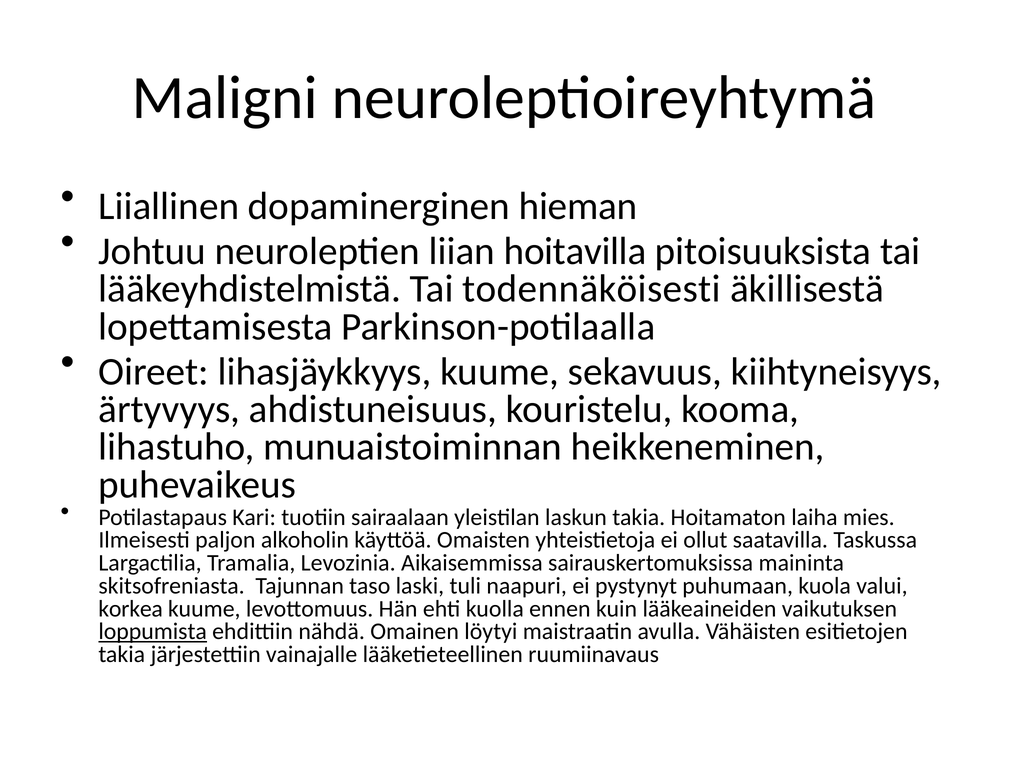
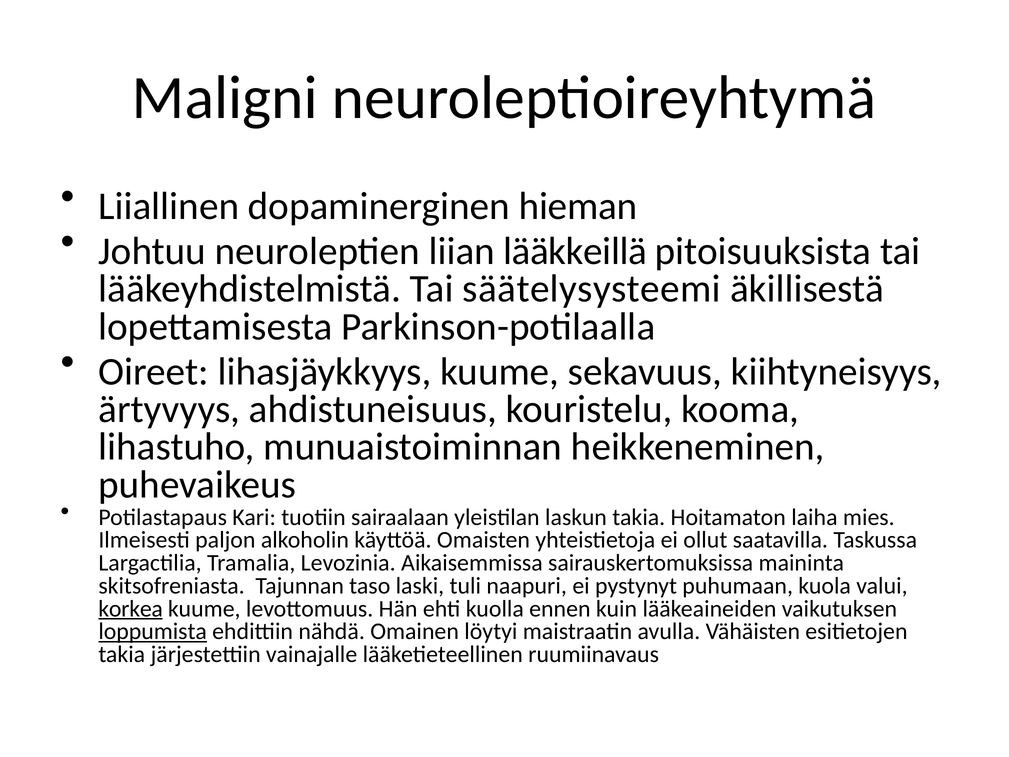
hoitavilla: hoitavilla -> lääkkeillä
todennäköisesti: todennäköisesti -> säätelysysteemi
korkea underline: none -> present
